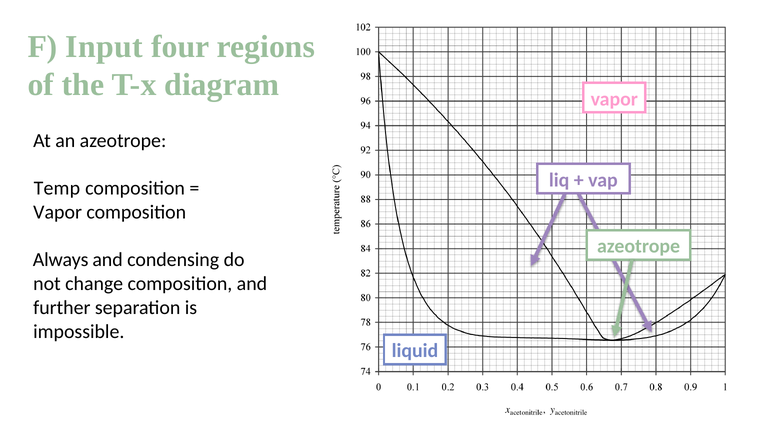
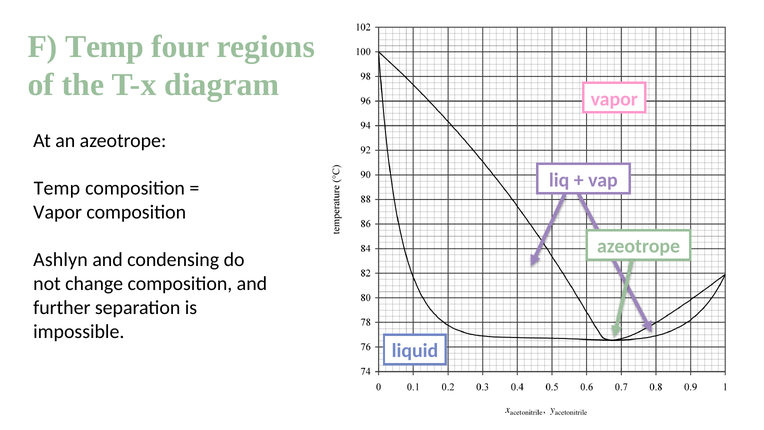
F Input: Input -> Temp
Always: Always -> Ashlyn
